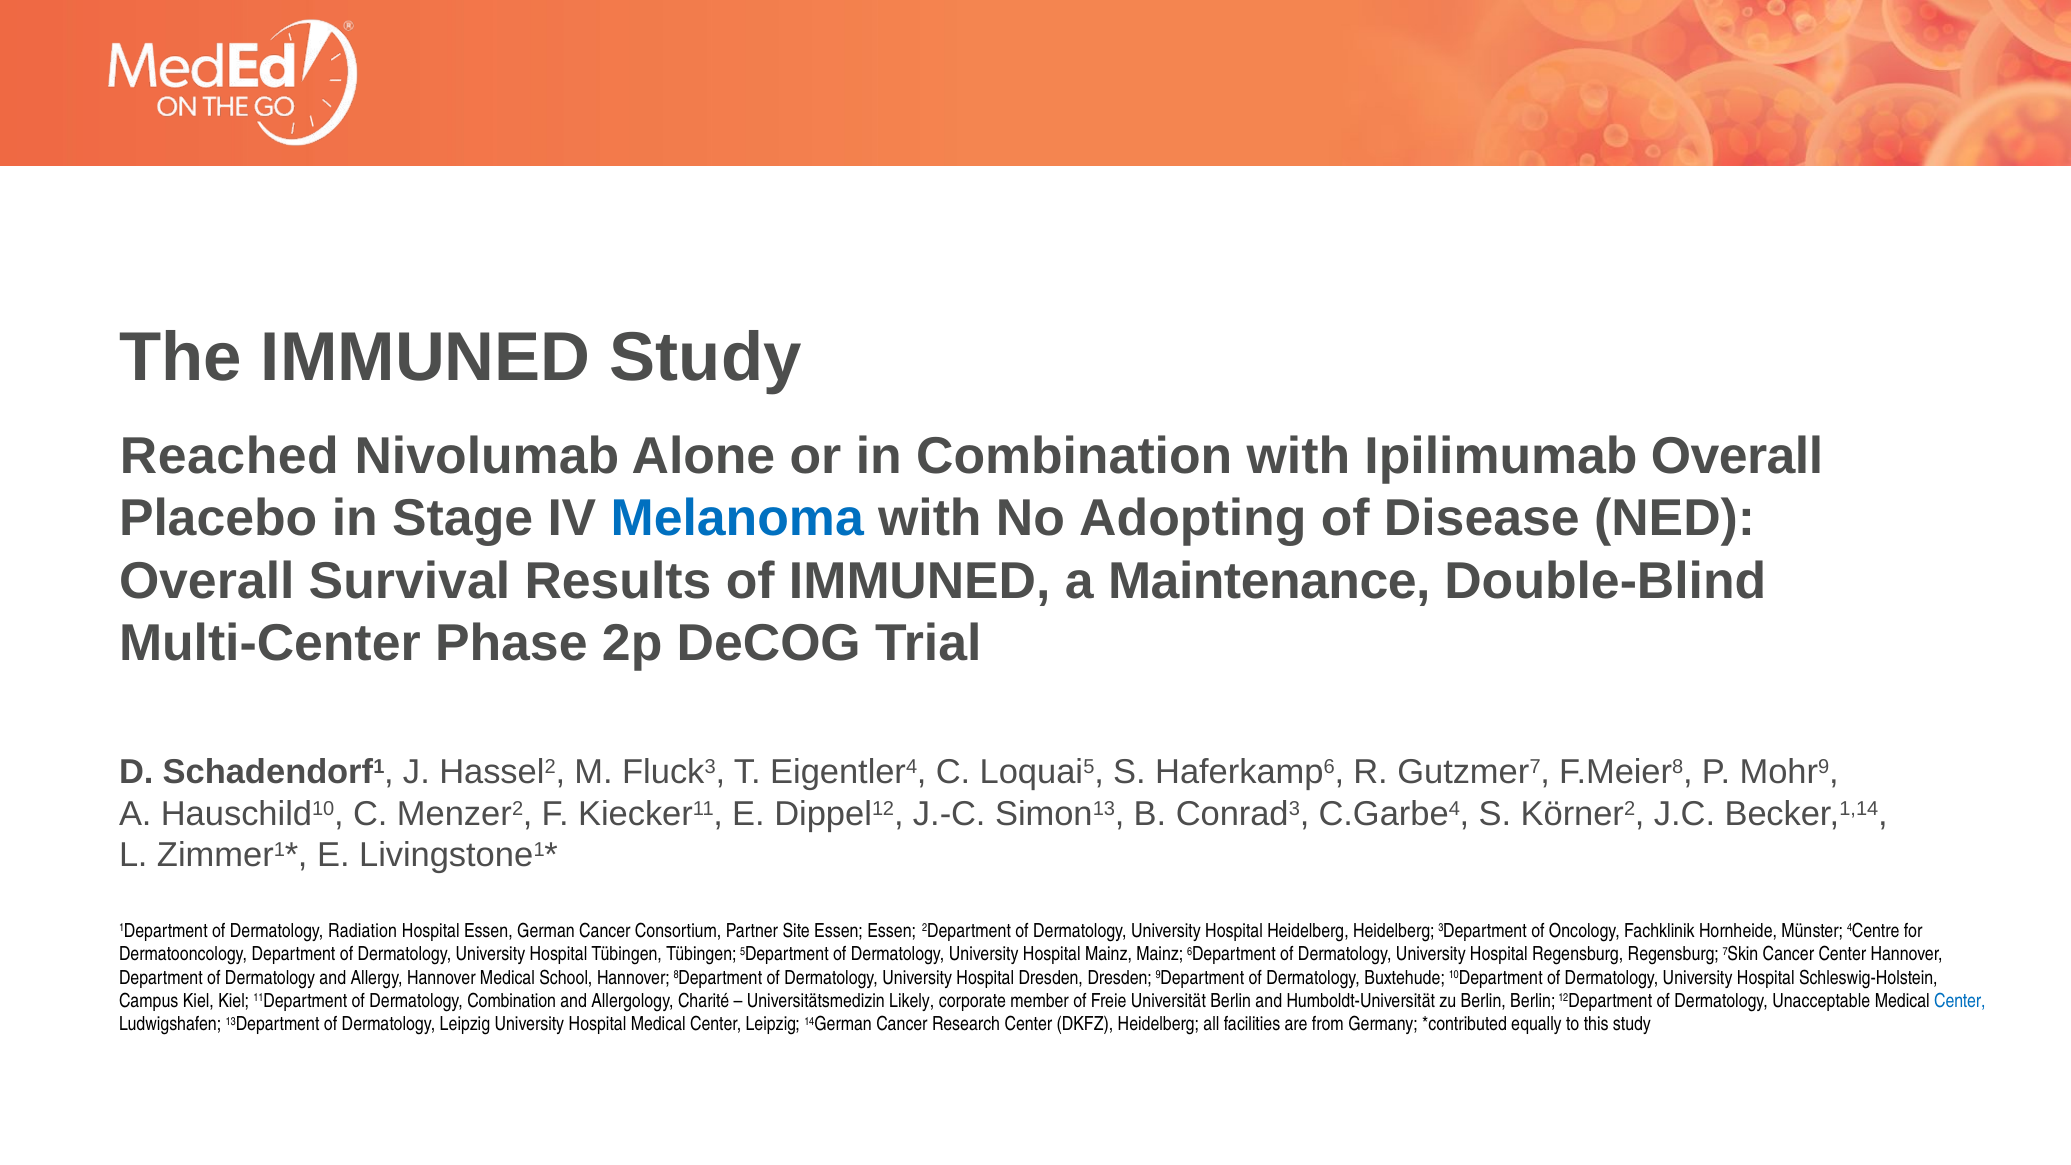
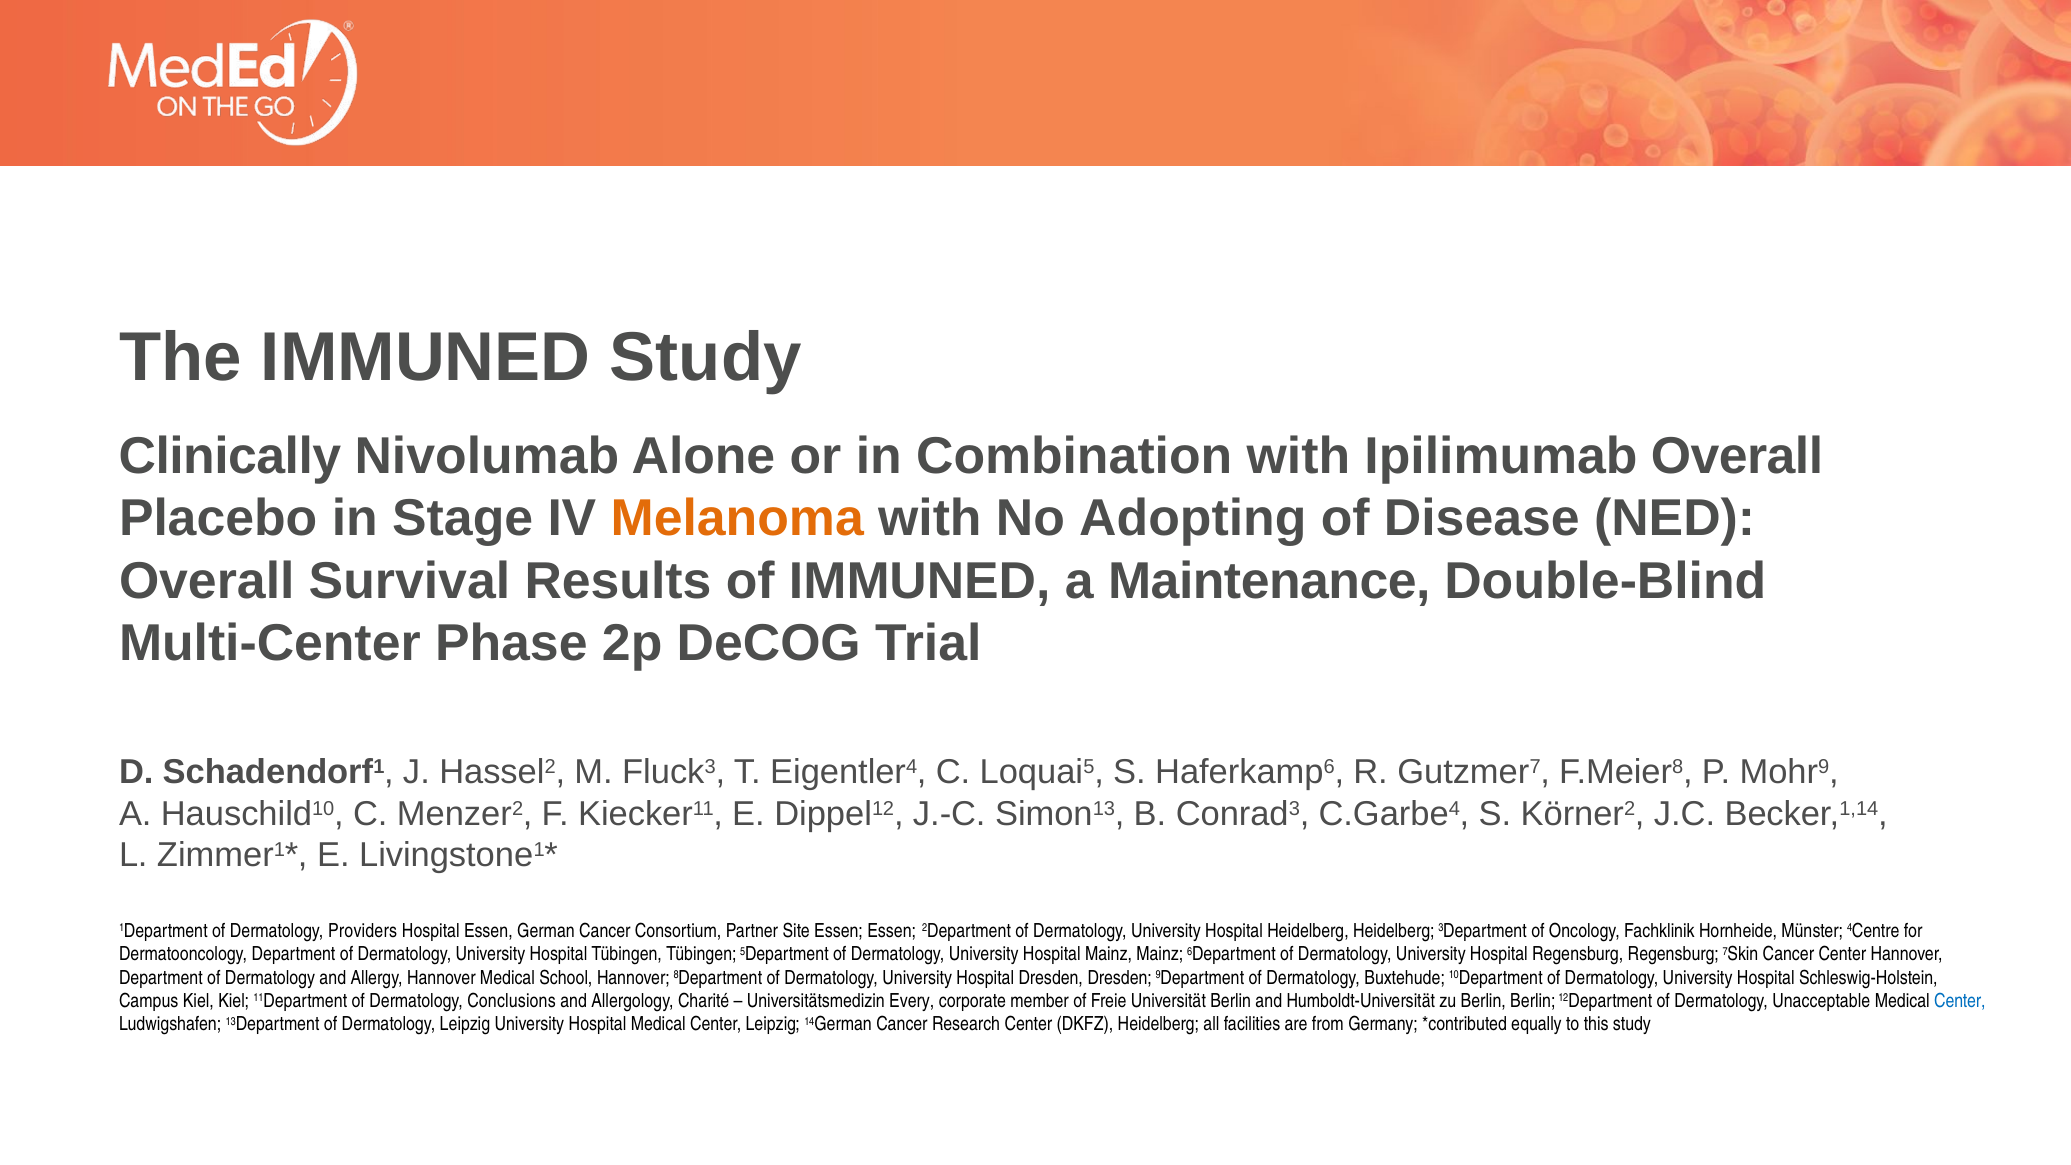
Reached: Reached -> Clinically
Melanoma colour: blue -> orange
Radiation: Radiation -> Providers
Dermatology Combination: Combination -> Conclusions
Likely: Likely -> Every
